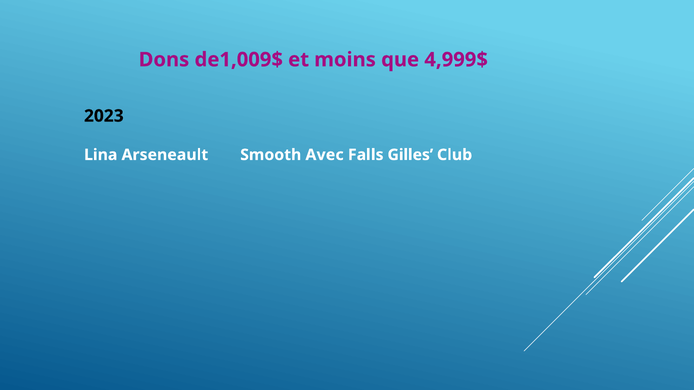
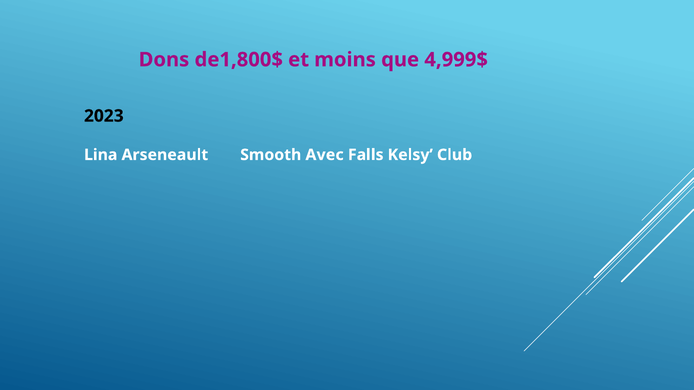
de1,009$: de1,009$ -> de1,800$
Gilles: Gilles -> Kelsy
